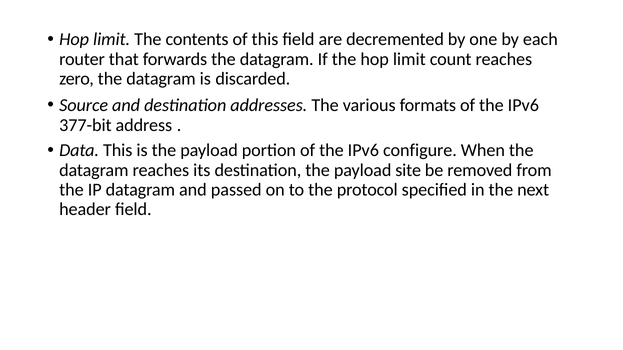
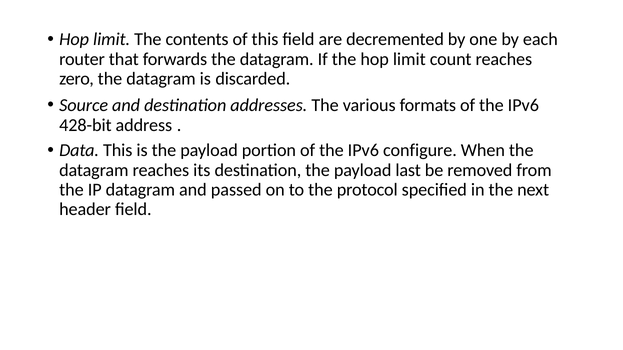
377-bit: 377-bit -> 428-bit
site: site -> last
